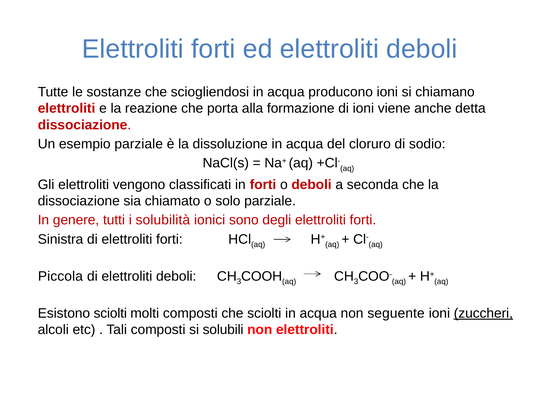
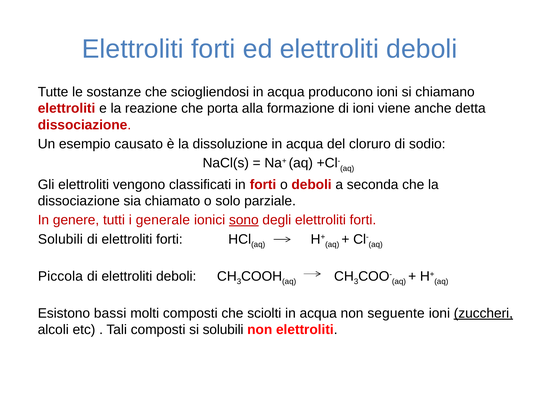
esempio parziale: parziale -> causato
solubilità: solubilità -> generale
sono underline: none -> present
Sinistra at (61, 239): Sinistra -> Solubili
Esistono sciolti: sciolti -> bassi
